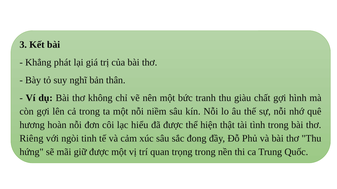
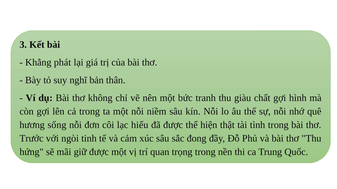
hoàn: hoàn -> sống
Riêng: Riêng -> Trước
